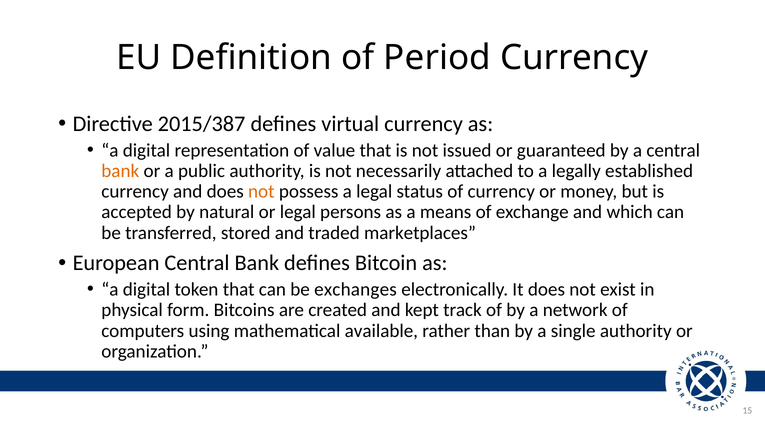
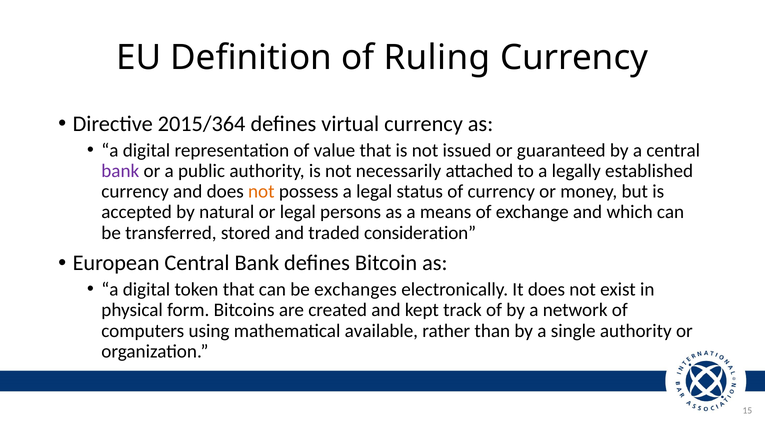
Period: Period -> Ruling
2015/387: 2015/387 -> 2015/364
bank at (120, 171) colour: orange -> purple
marketplaces: marketplaces -> consideration
